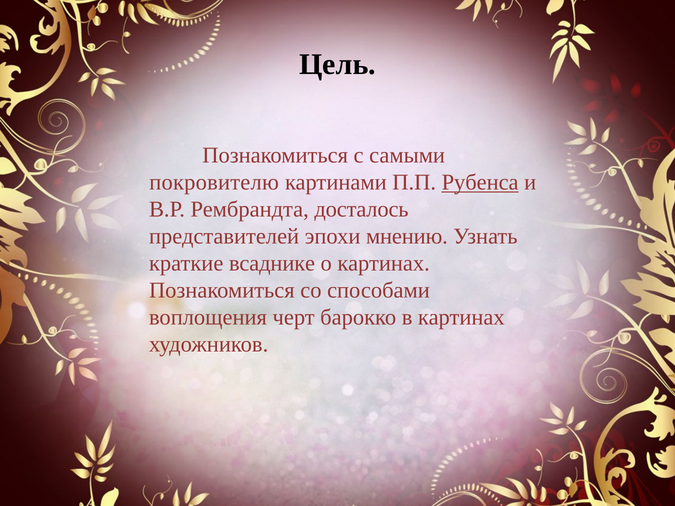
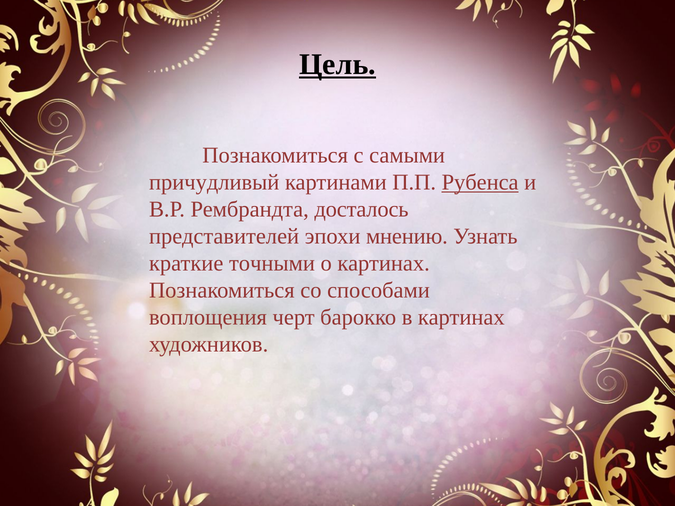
Цель underline: none -> present
покровителю: покровителю -> причудливый
всаднике: всаднике -> точными
